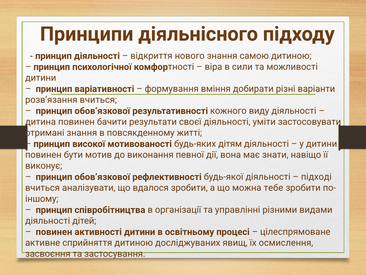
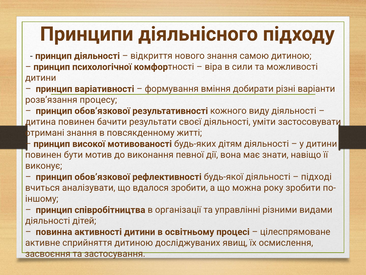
розв’язання вчиться: вчиться -> процесу
тебе: тебе -> року
повинен at (54, 231): повинен -> повинна
